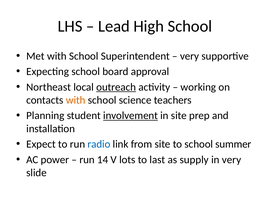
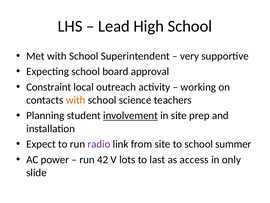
Northeast: Northeast -> Constraint
outreach underline: present -> none
radio colour: blue -> purple
14: 14 -> 42
supply: supply -> access
in very: very -> only
